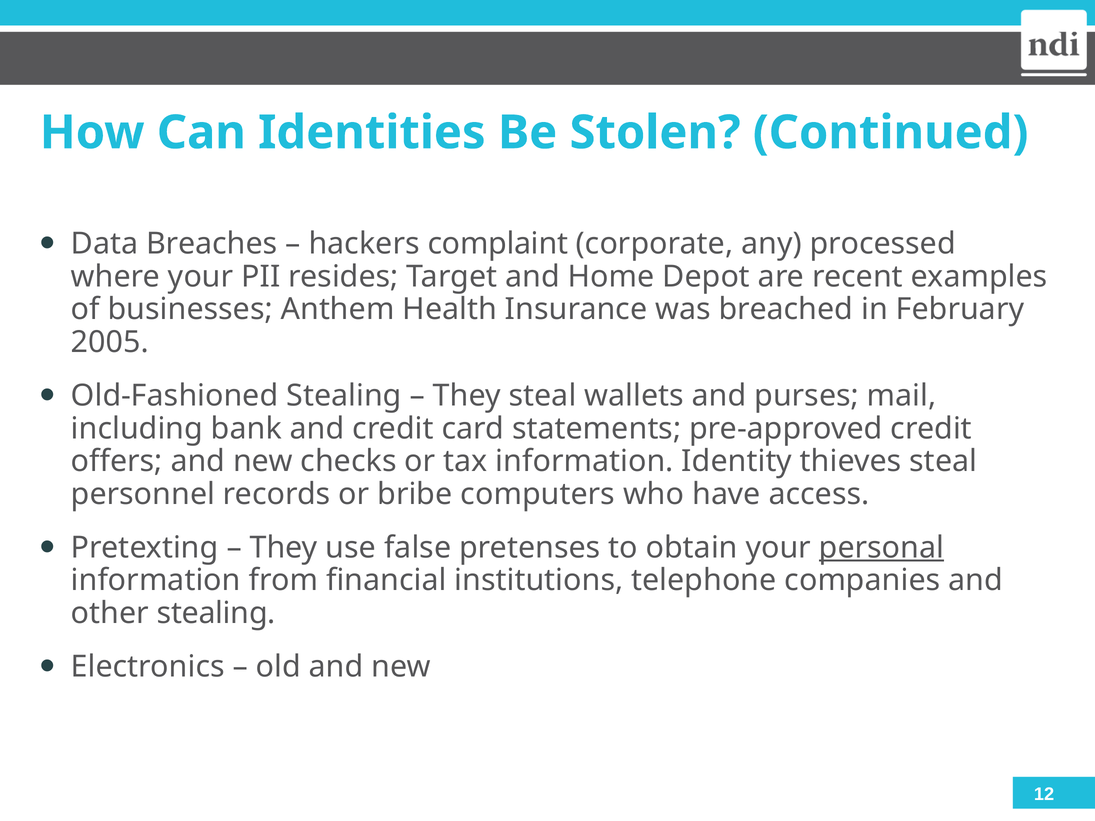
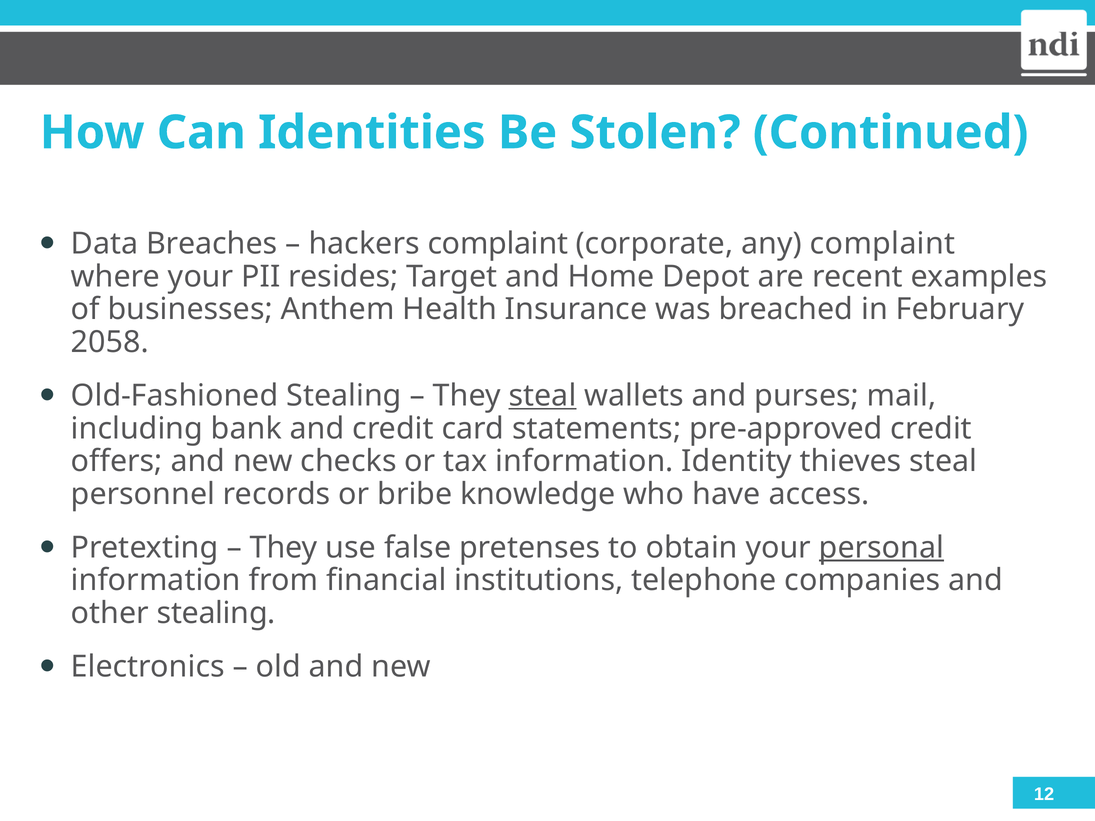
any processed: processed -> complaint
2005: 2005 -> 2058
steal at (542, 396) underline: none -> present
computers: computers -> knowledge
